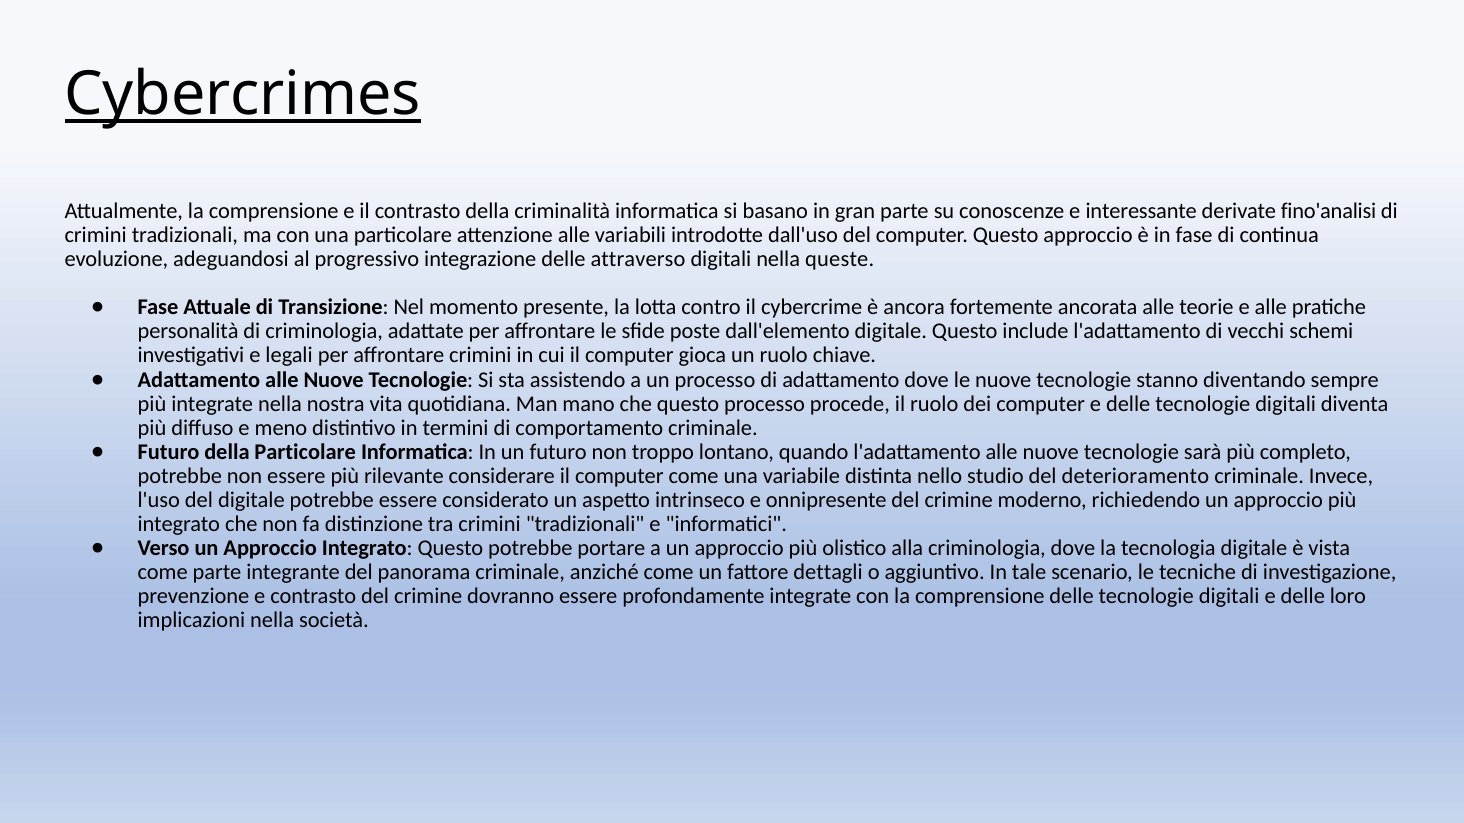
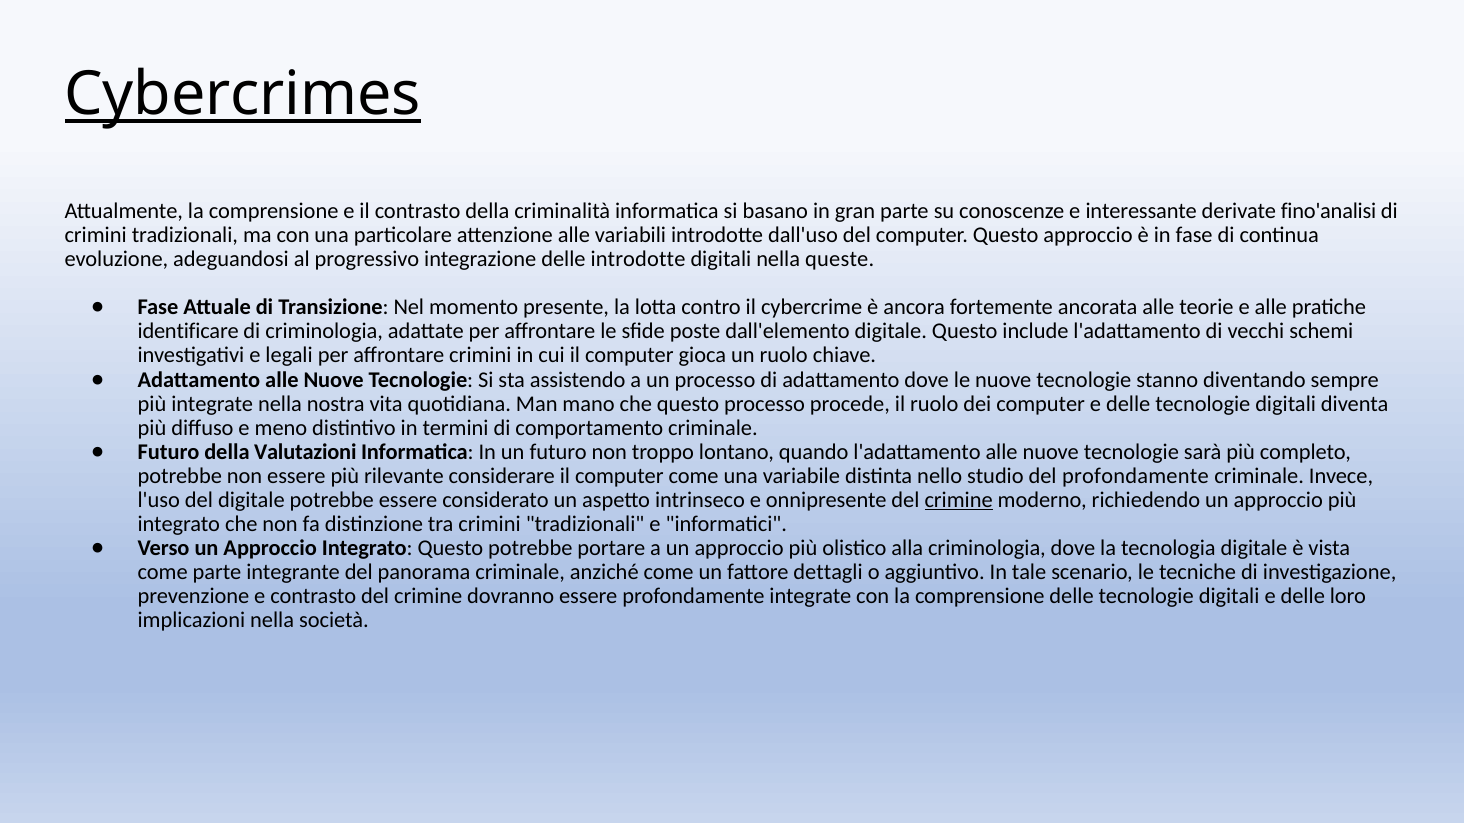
delle attraverso: attraverso -> introdotte
personalità: personalità -> identificare
della Particolare: Particolare -> Valutazioni
del deterioramento: deterioramento -> profondamente
crimine at (959, 500) underline: none -> present
